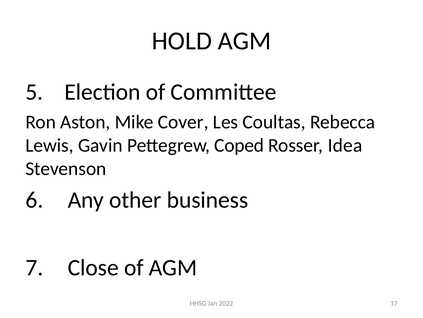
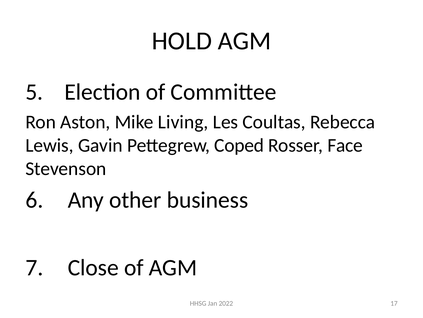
Cover: Cover -> Living
Idea: Idea -> Face
